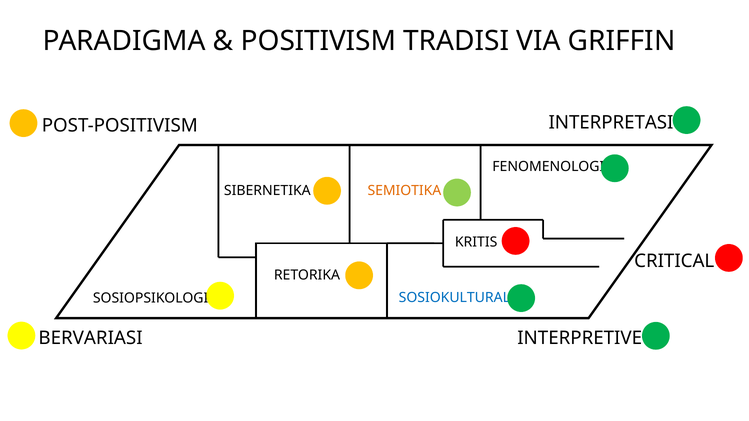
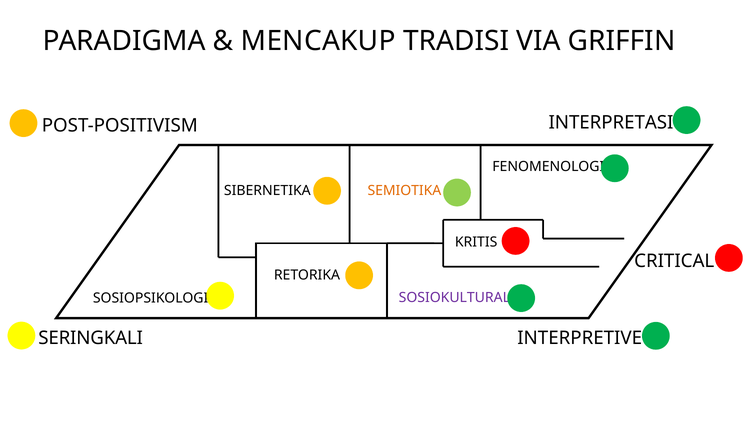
POSITIVISM: POSITIVISM -> MENCAKUP
SOSIOKULTURAL colour: blue -> purple
BERVARIASI: BERVARIASI -> SERINGKALI
